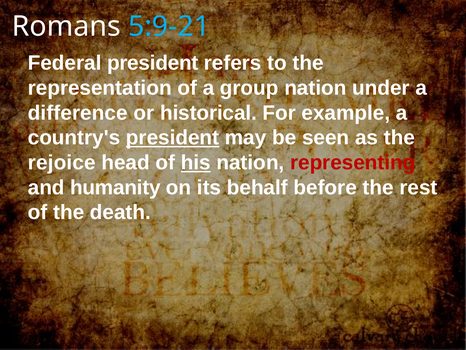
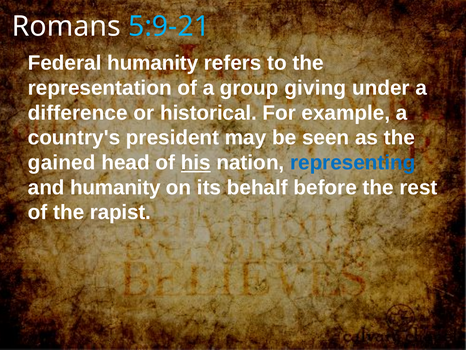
Federal president: president -> humanity
group nation: nation -> giving
president at (173, 138) underline: present -> none
rejoice: rejoice -> gained
representing colour: red -> blue
death: death -> rapist
